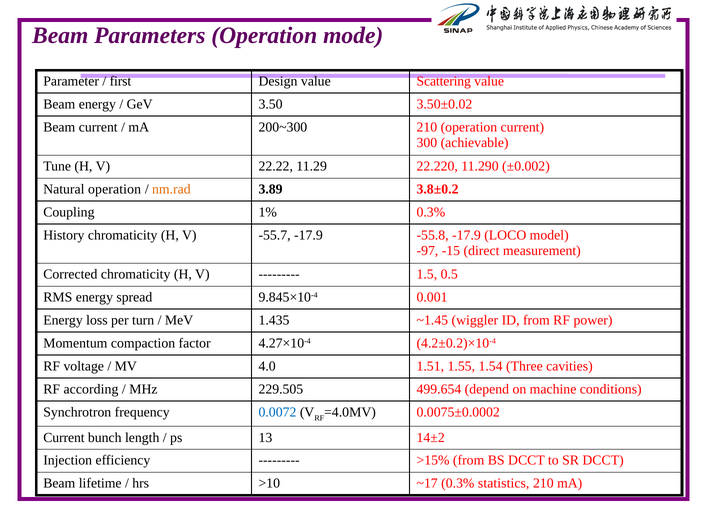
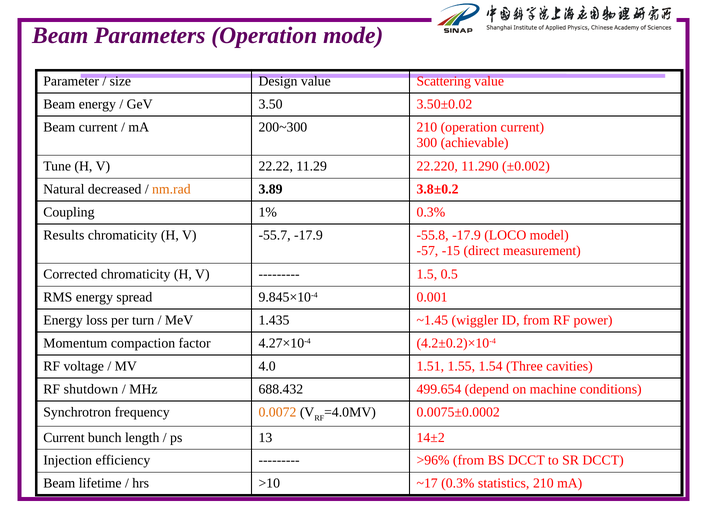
first: first -> size
Natural operation: operation -> decreased
History: History -> Results
-97: -97 -> -57
according: according -> shutdown
229.505: 229.505 -> 688.432
0.0072 colour: blue -> orange
>15%: >15% -> >96%
